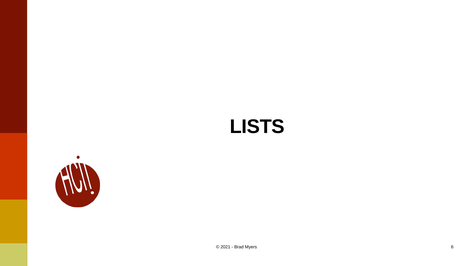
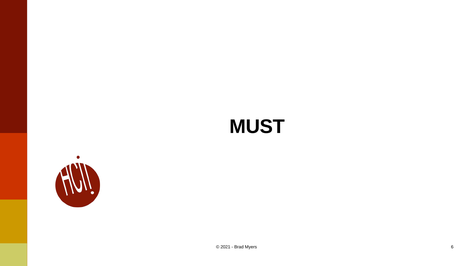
LISTS: LISTS -> MUST
